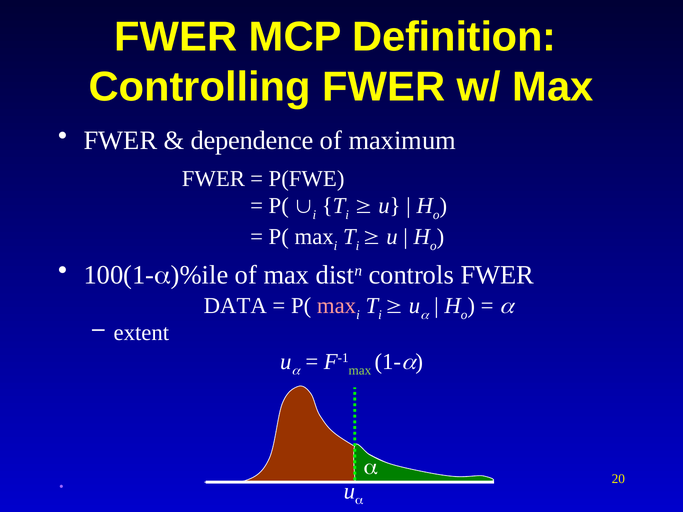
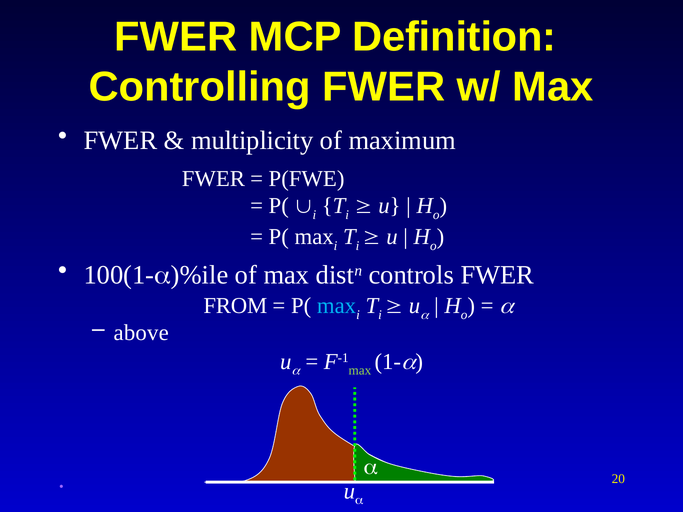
dependence: dependence -> multiplicity
DATA: DATA -> FROM
max at (337, 306) colour: pink -> light blue
extent: extent -> above
